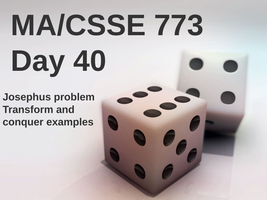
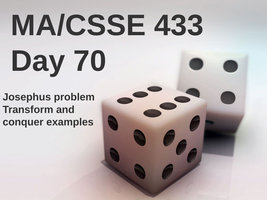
773: 773 -> 433
40: 40 -> 70
